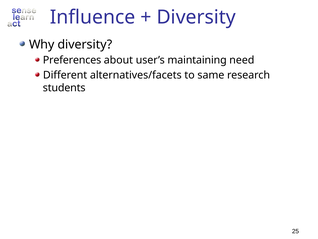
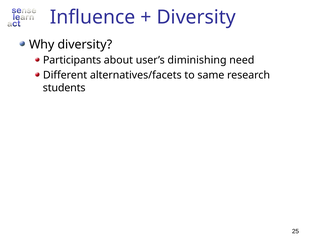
Preferences: Preferences -> Participants
maintaining: maintaining -> diminishing
